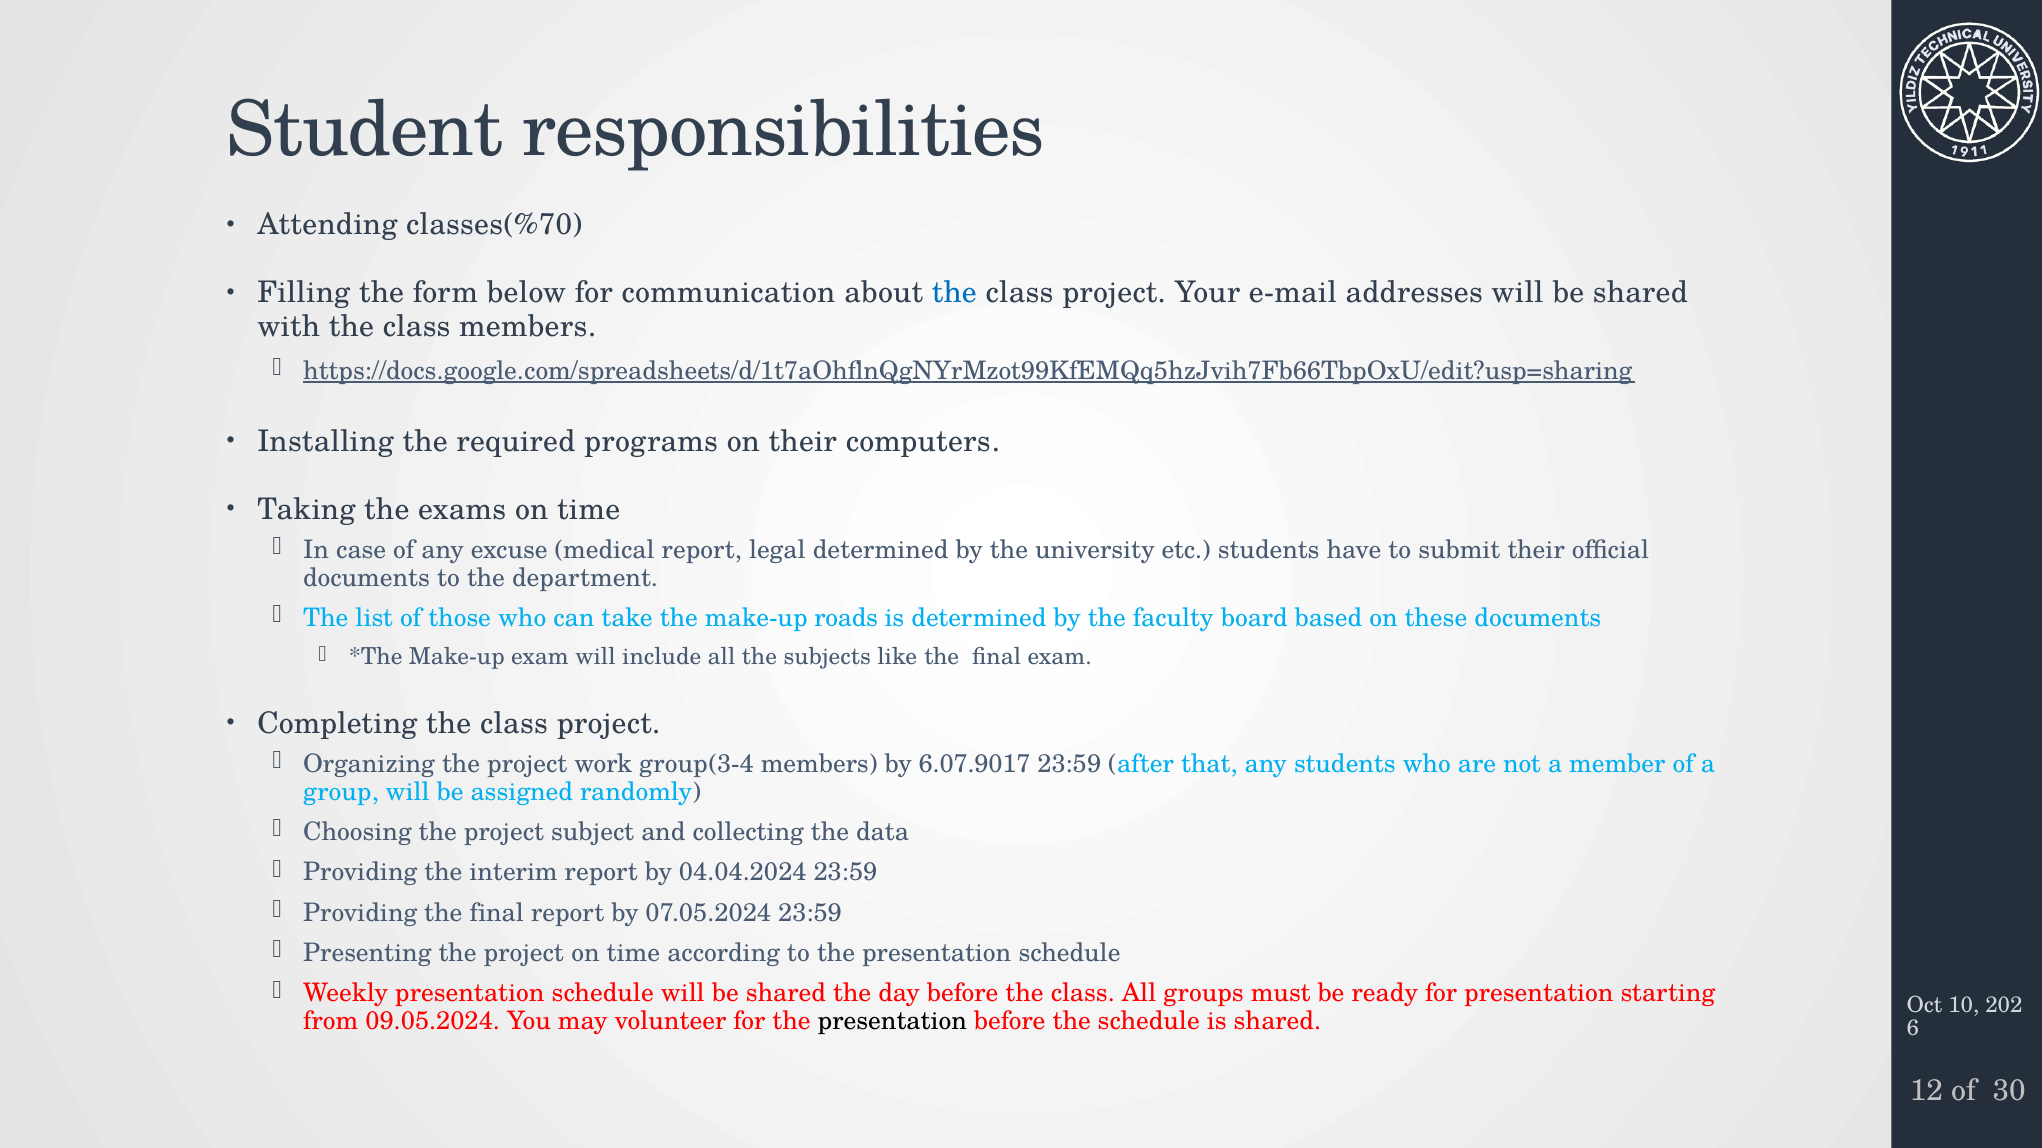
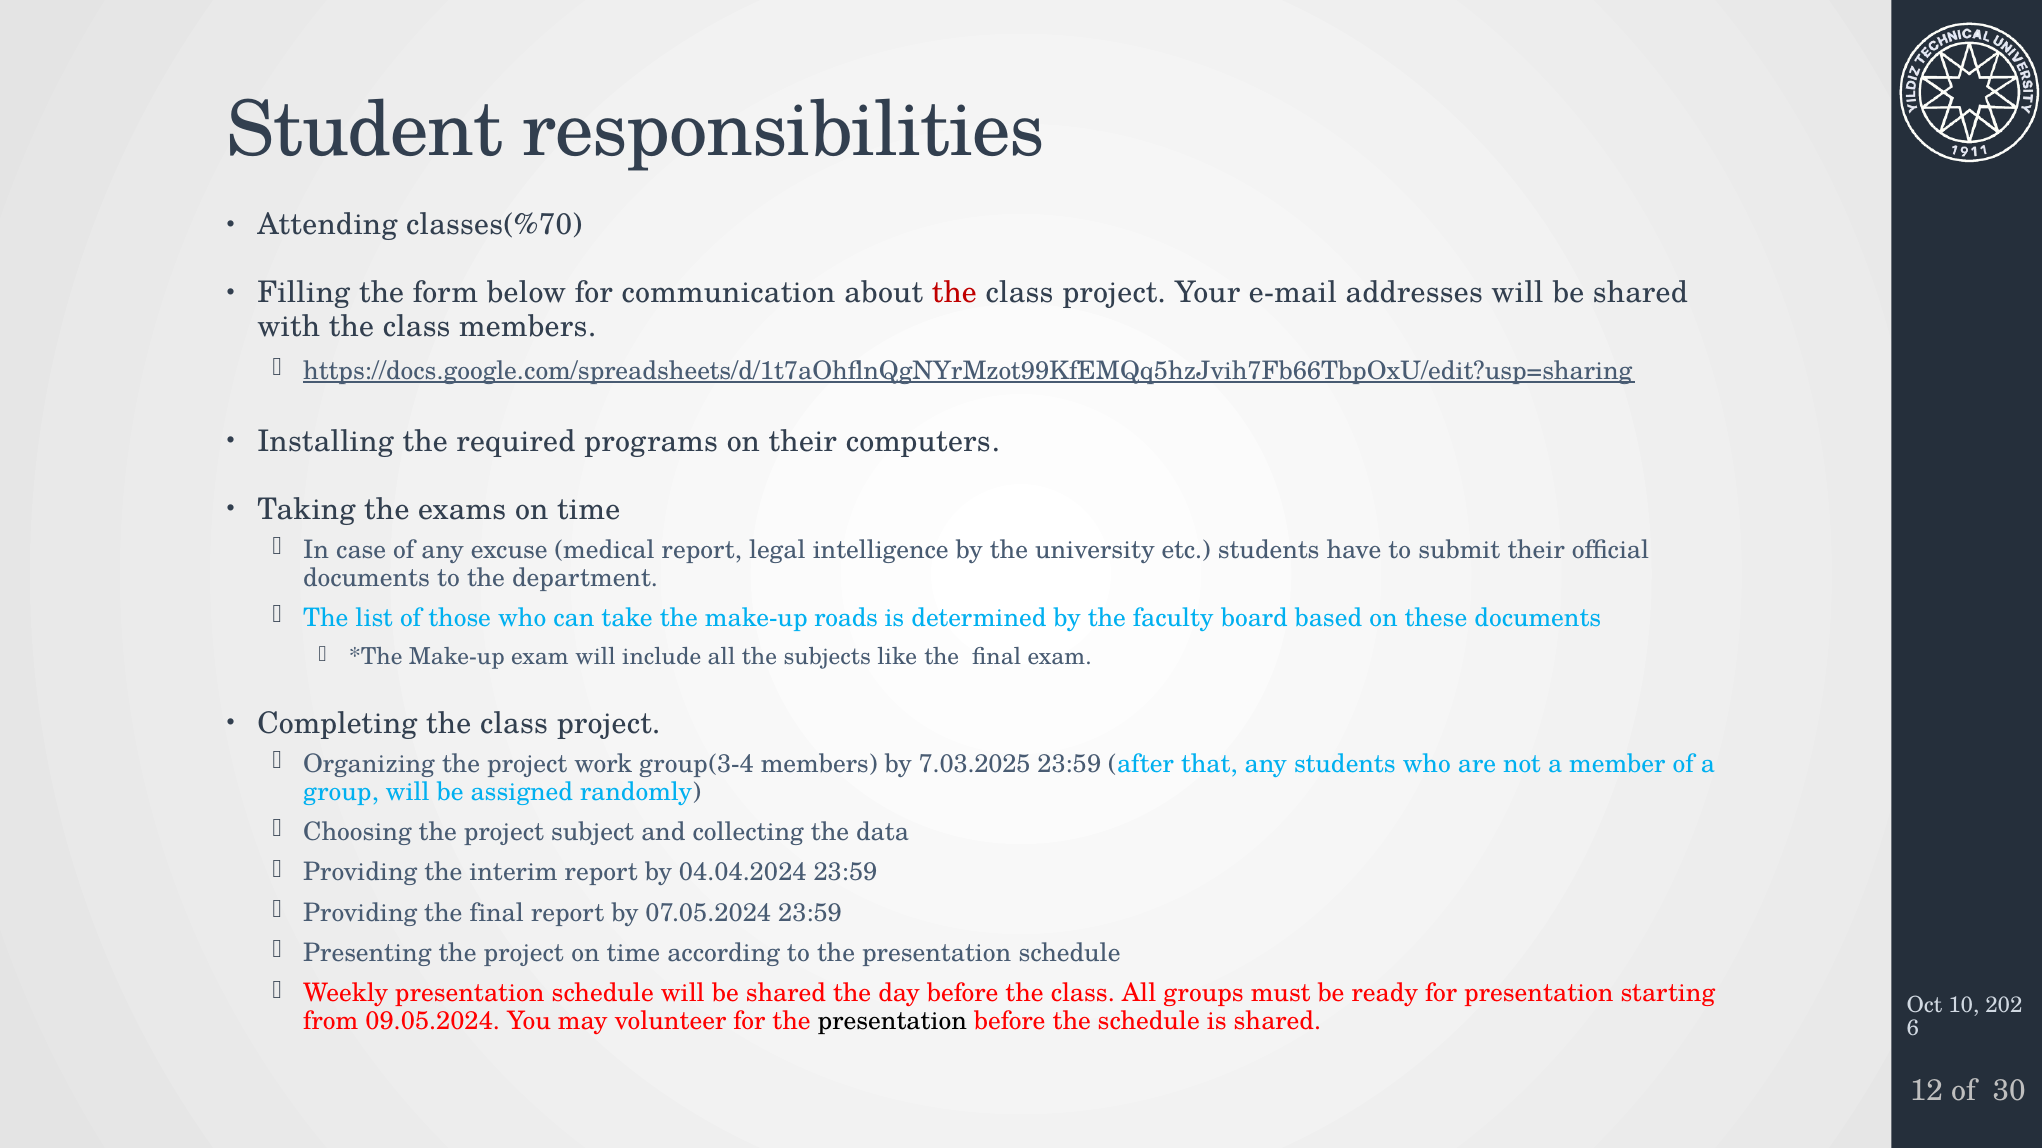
the at (954, 293) colour: blue -> red
legal determined: determined -> intelligence
6.07.9017: 6.07.9017 -> 7.03.2025
